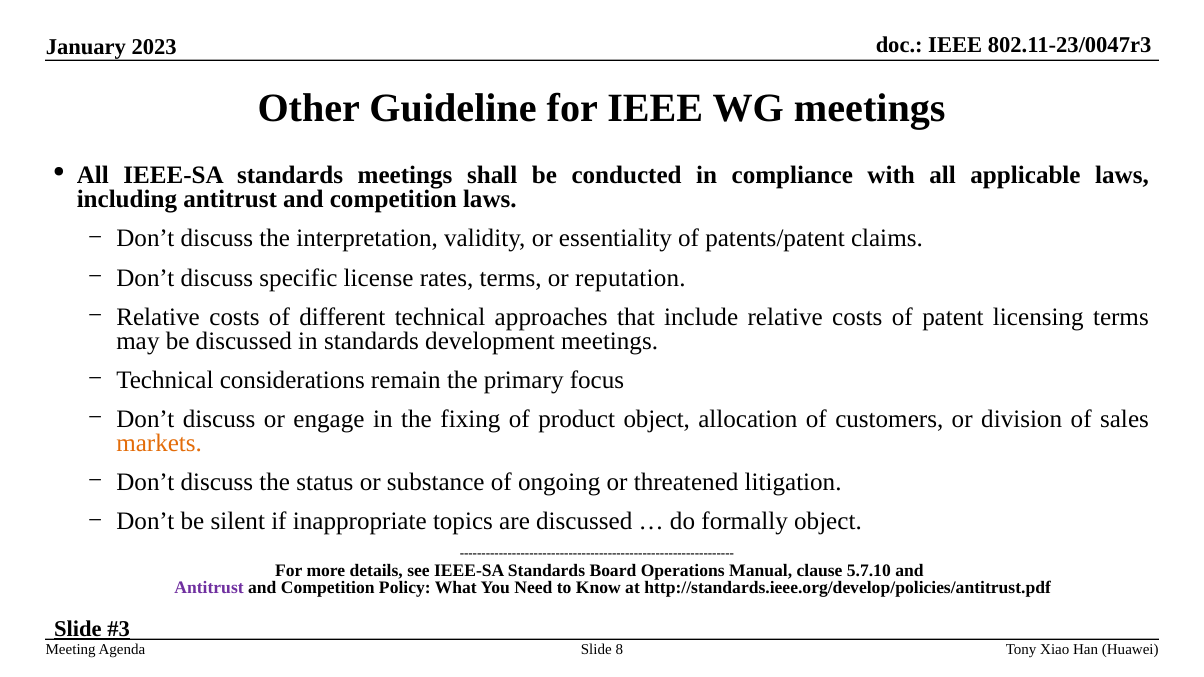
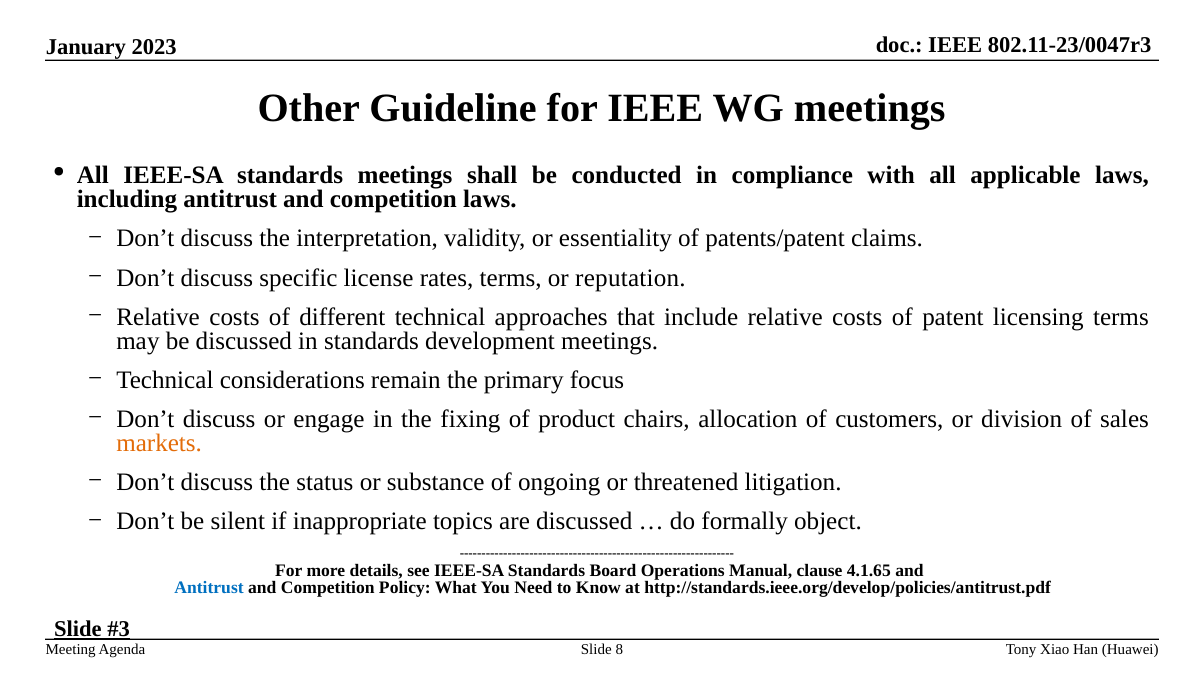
product object: object -> chairs
5.7.10: 5.7.10 -> 4.1.65
Antitrust at (209, 588) colour: purple -> blue
